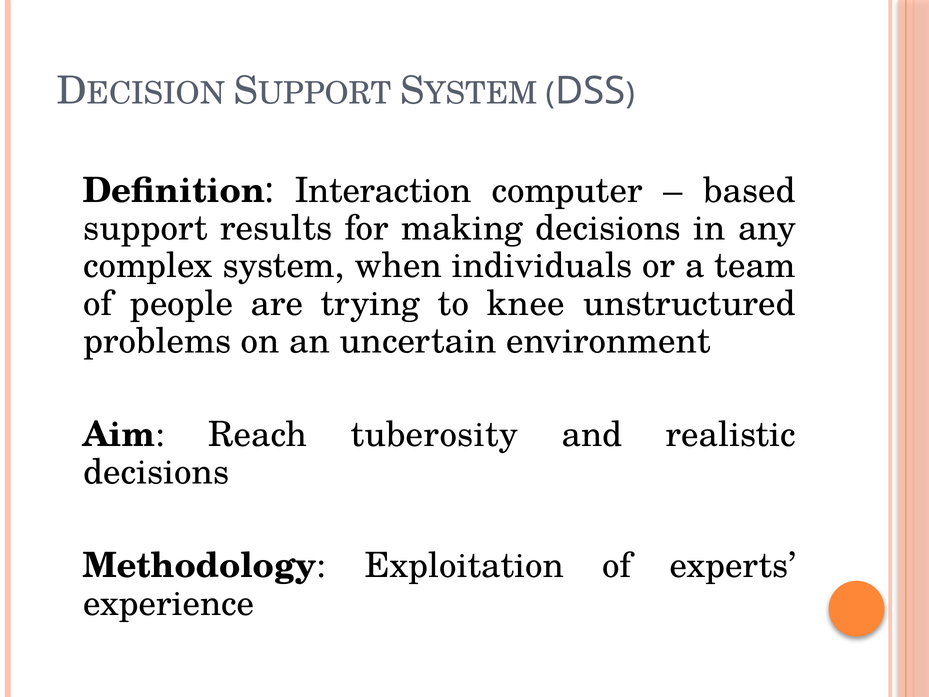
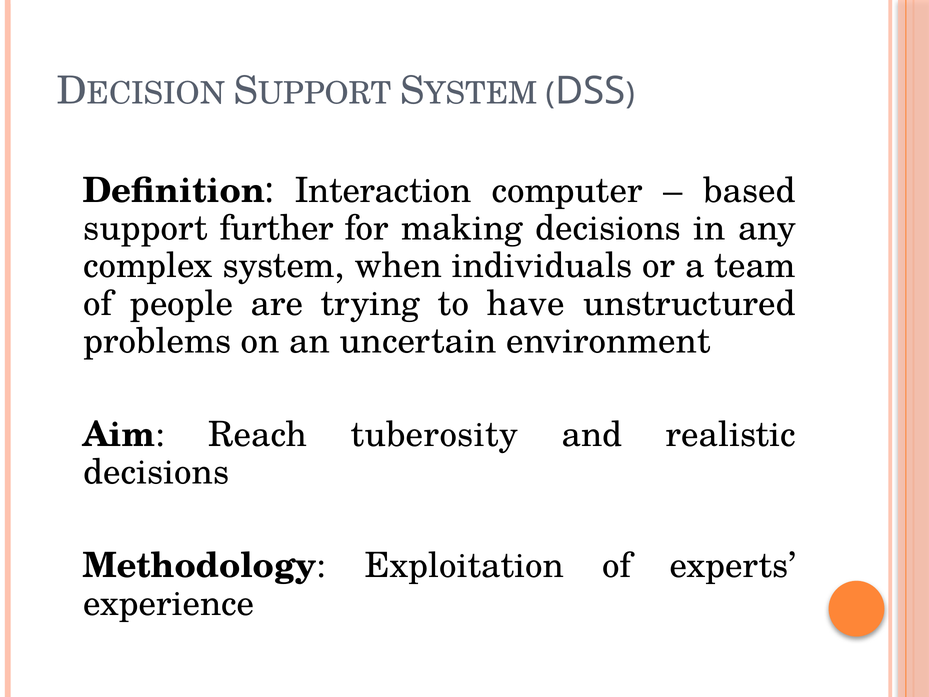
results: results -> further
knee: knee -> have
